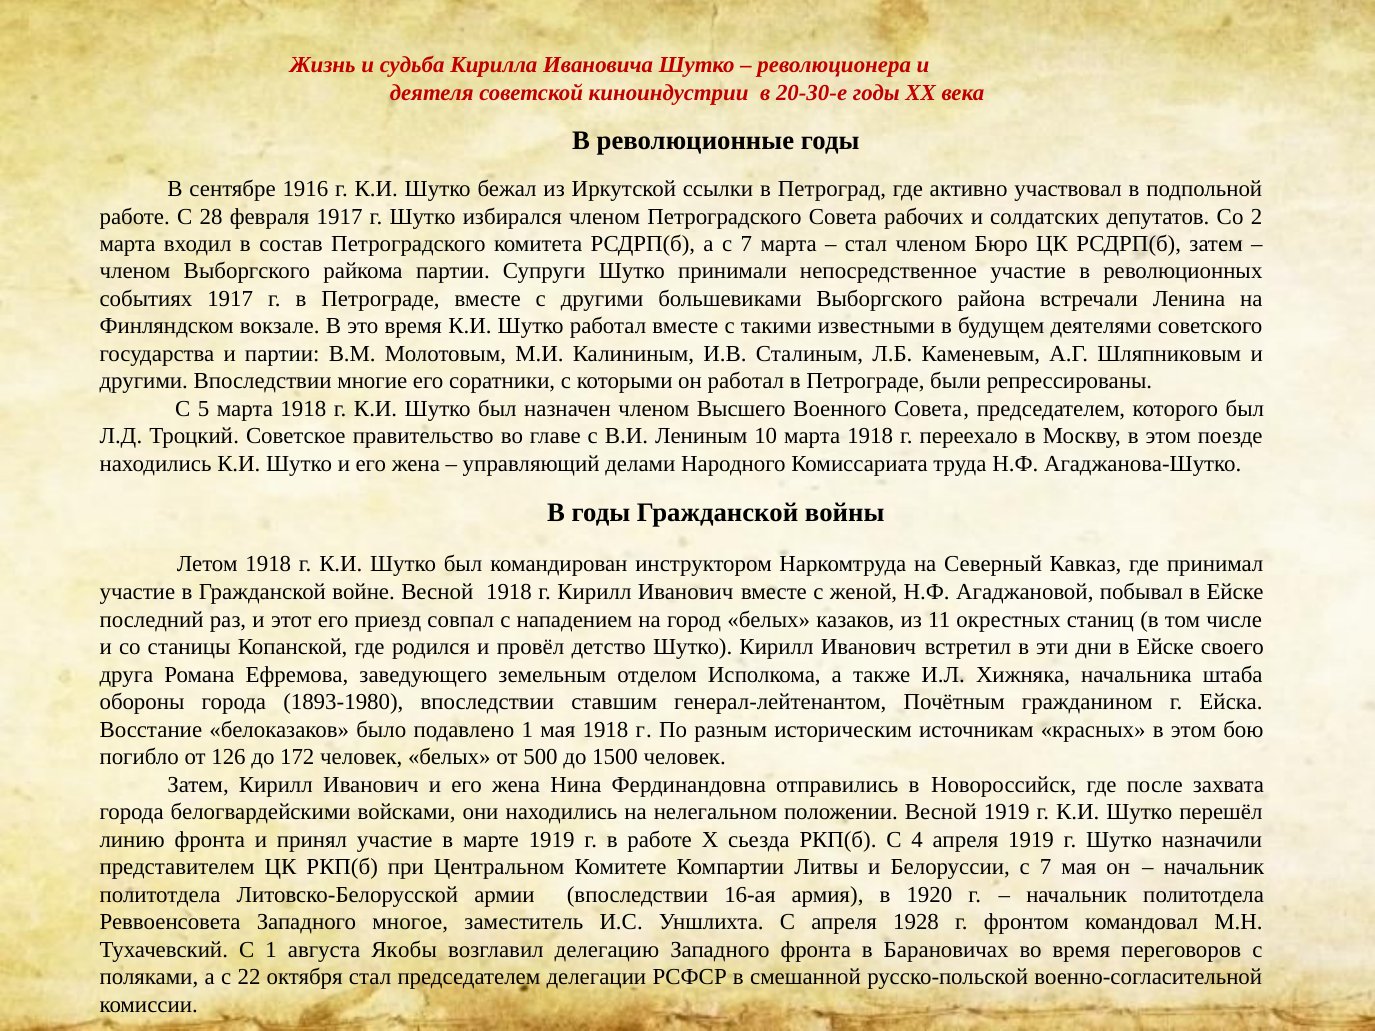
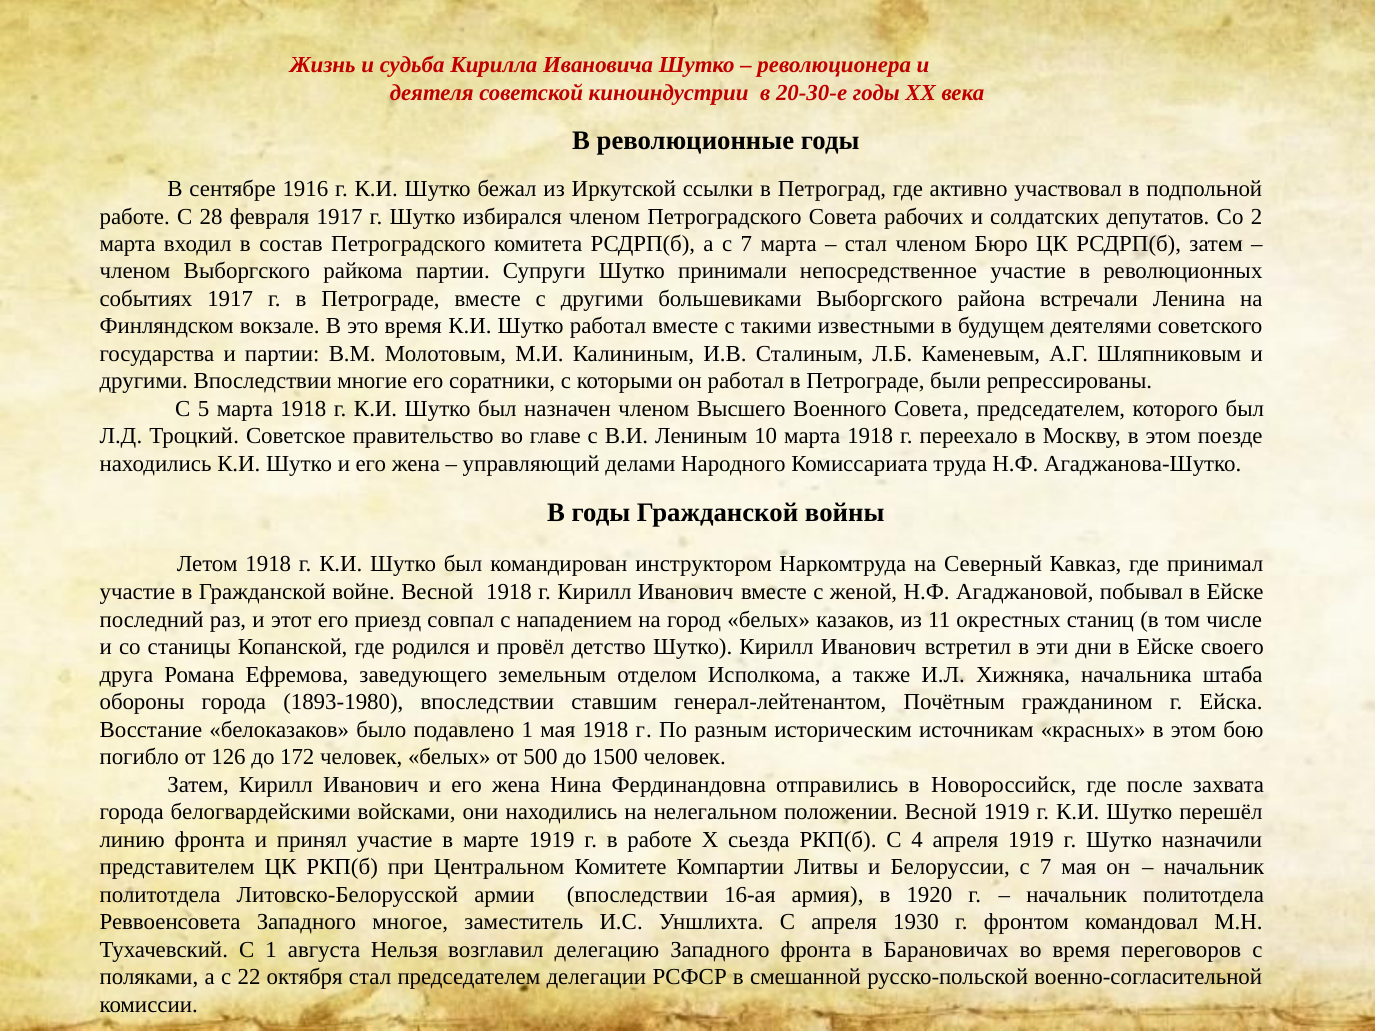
1928: 1928 -> 1930
Якобы: Якобы -> Нельзя
